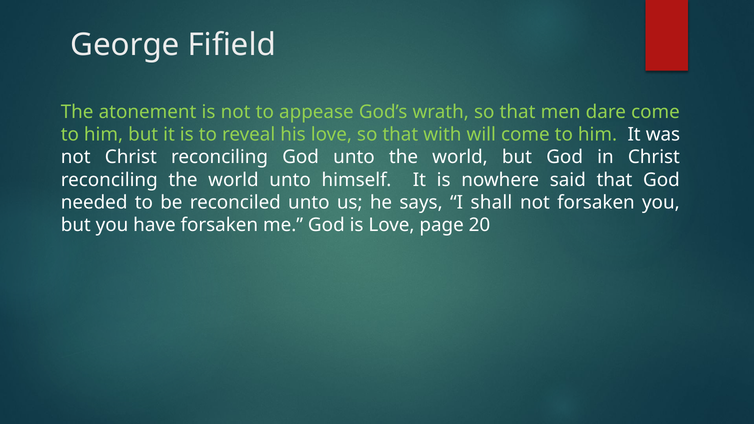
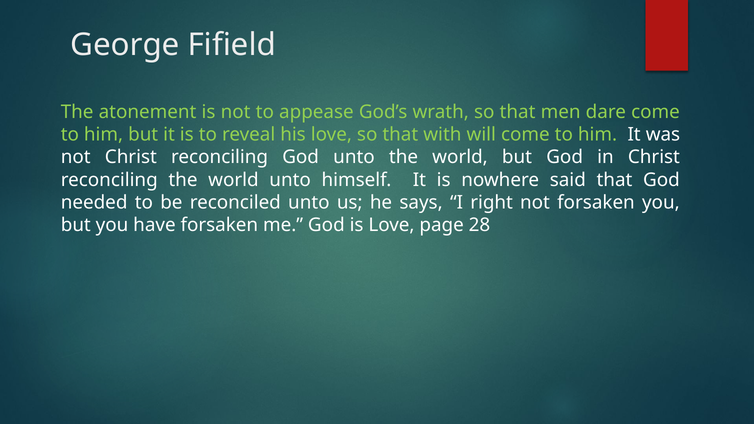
shall: shall -> right
20: 20 -> 28
